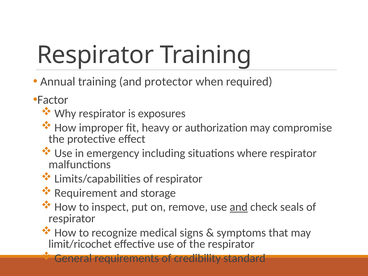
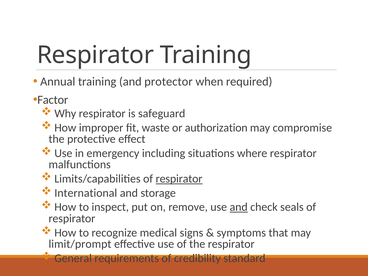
exposures: exposures -> safeguard
heavy: heavy -> waste
respirator at (179, 179) underline: none -> present
Requirement: Requirement -> International
limit/ricochet: limit/ricochet -> limit/prompt
